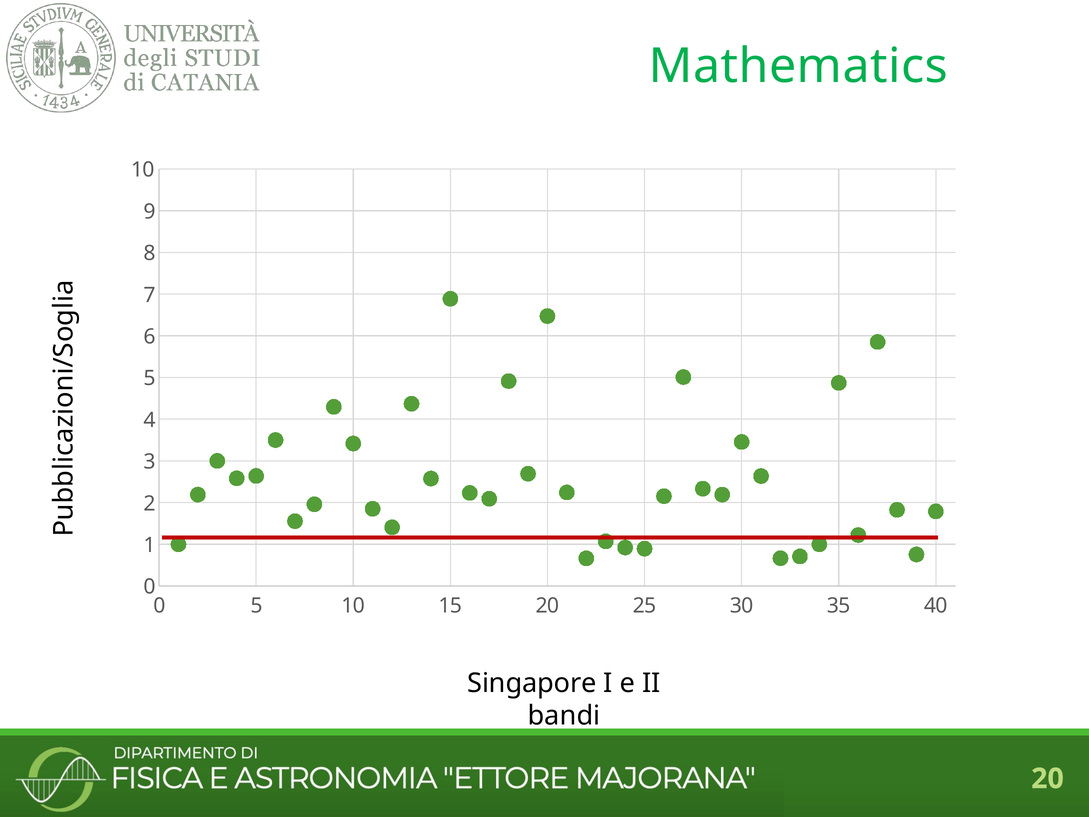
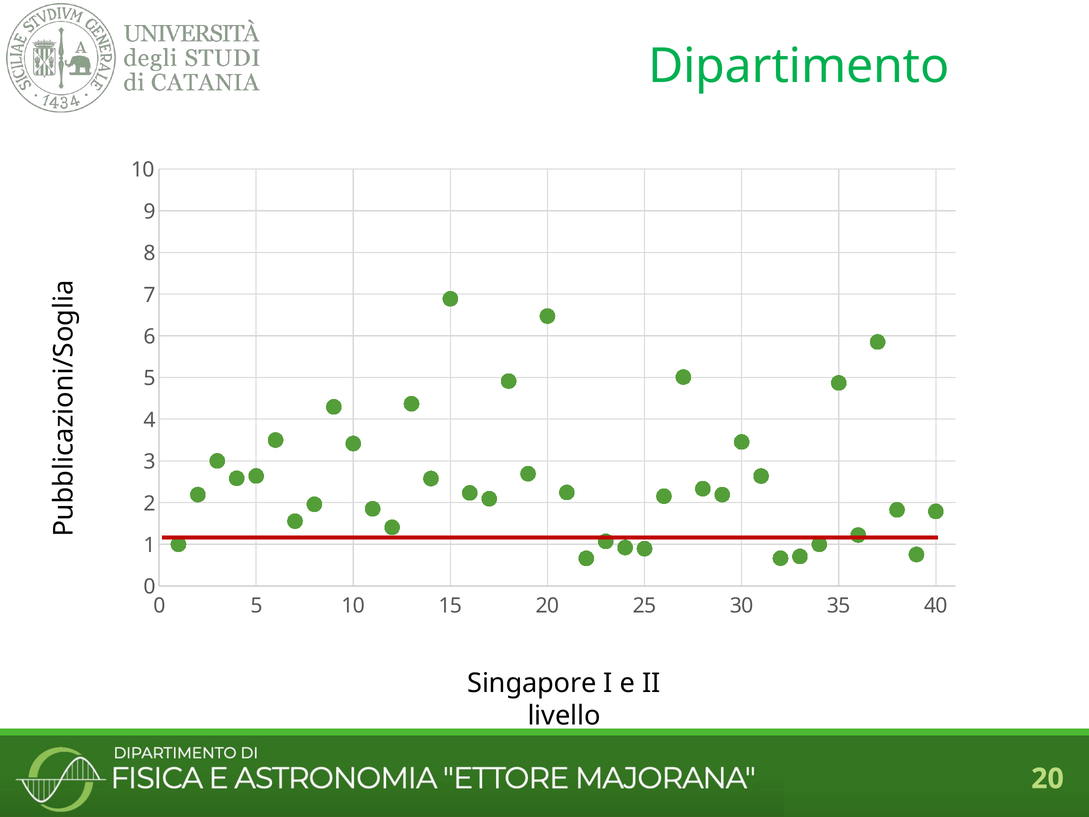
Mathematics: Mathematics -> Dipartimento
bandi: bandi -> livello
